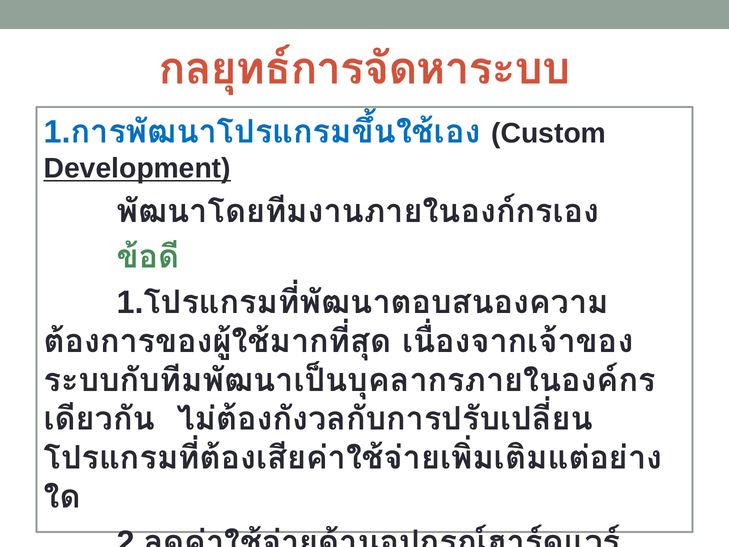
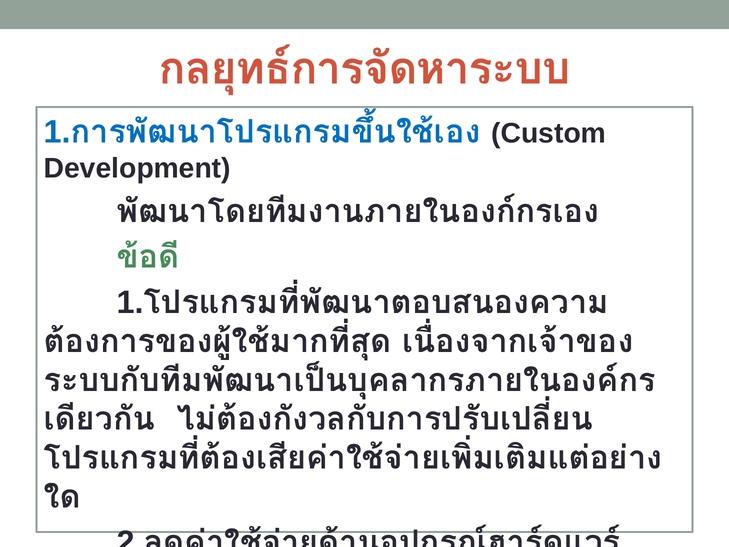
Development underline: present -> none
